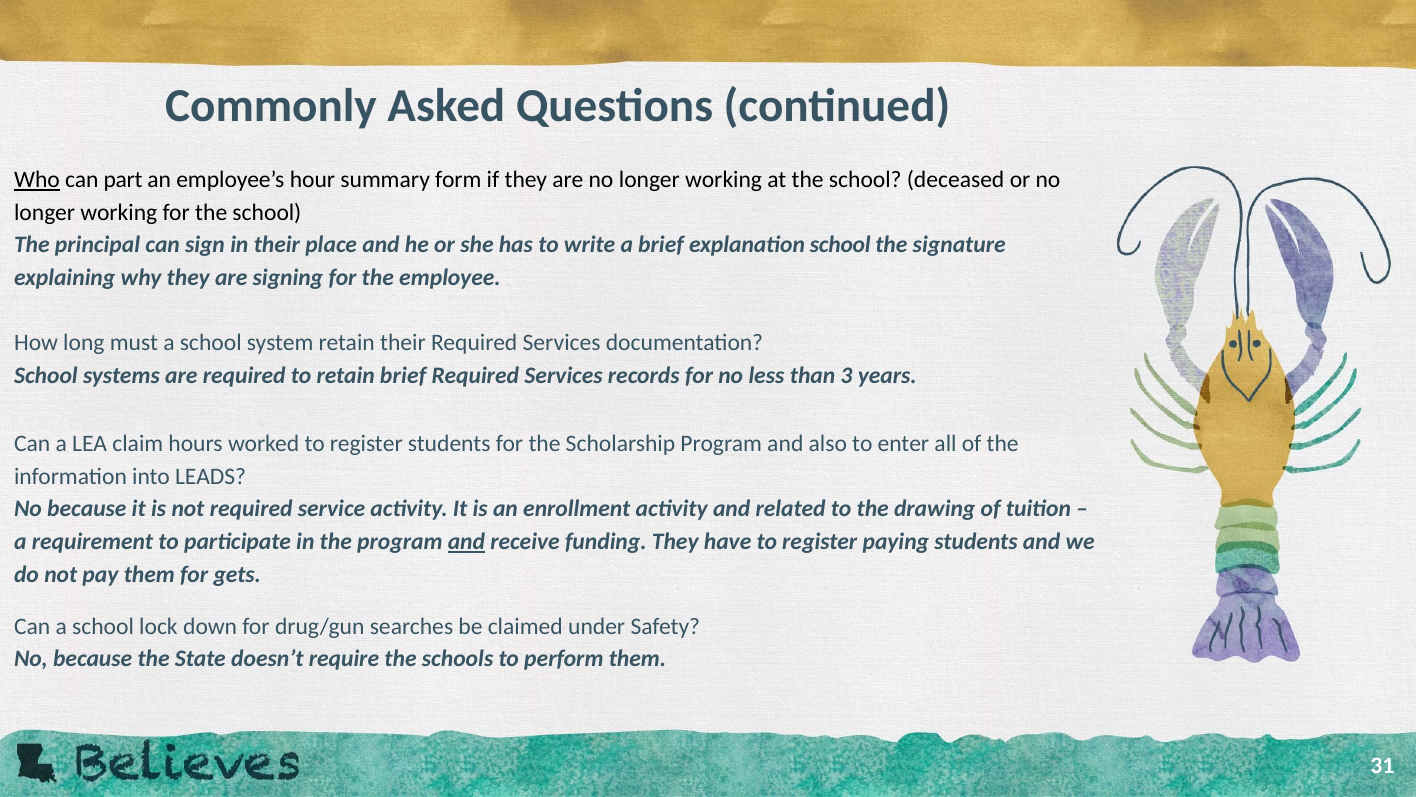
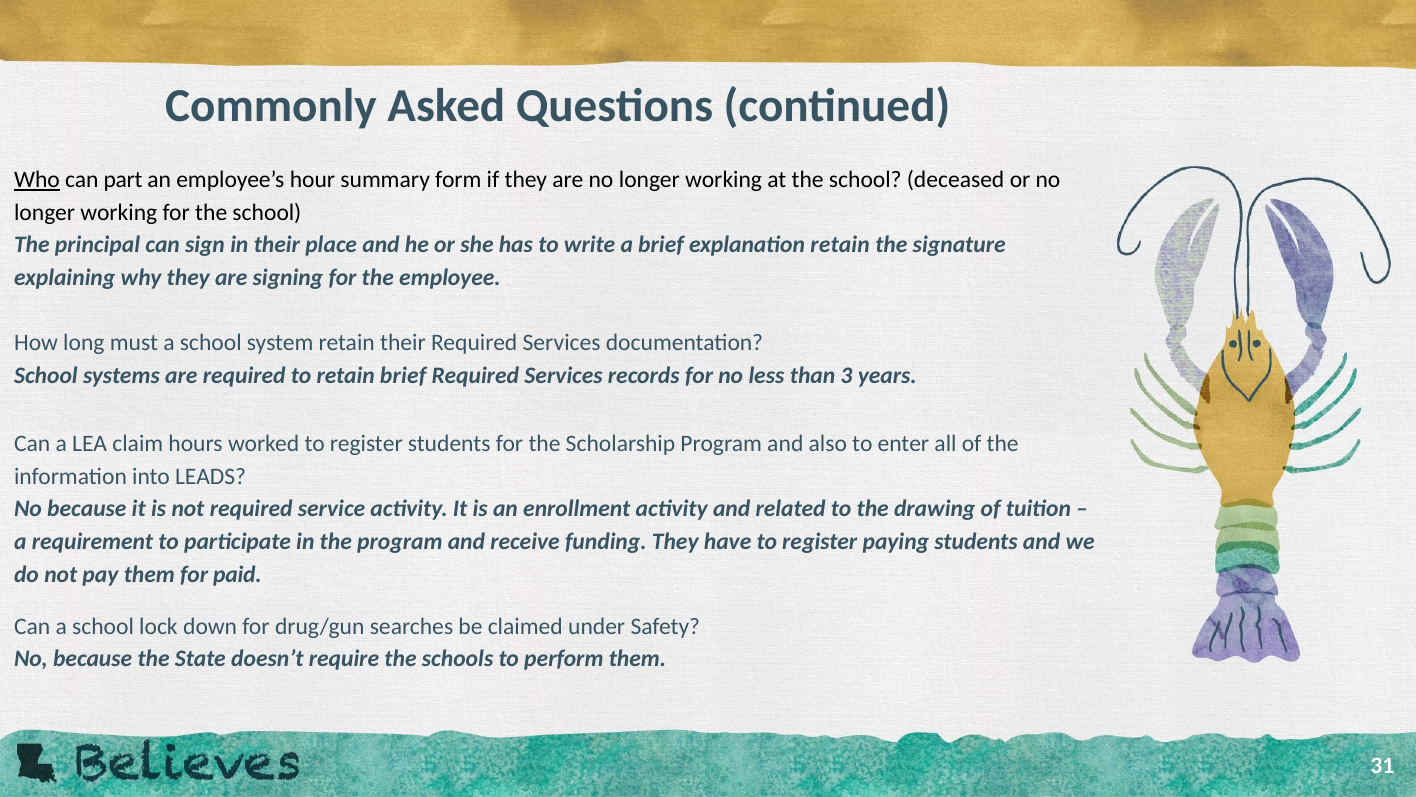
explanation school: school -> retain
and at (466, 541) underline: present -> none
gets: gets -> paid
